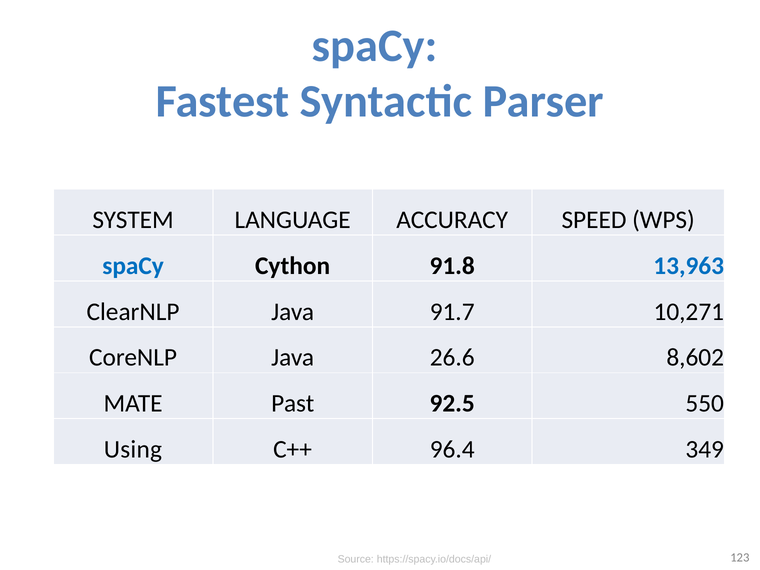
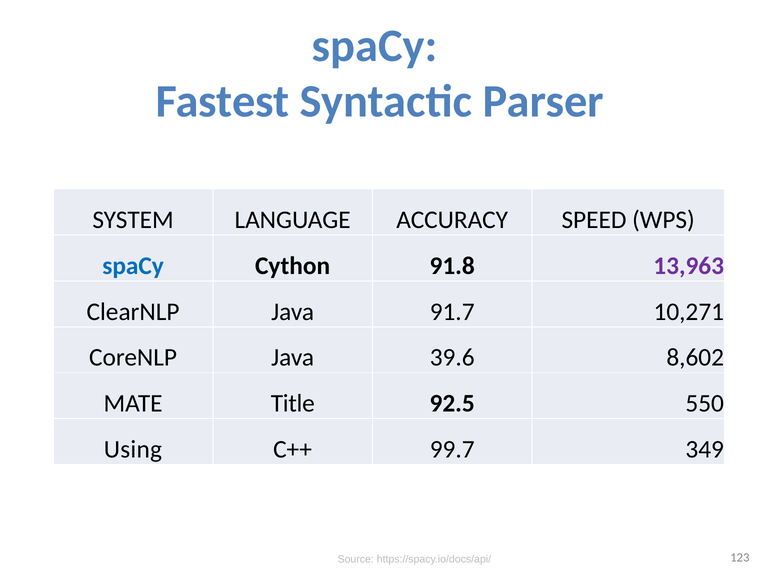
13,963 colour: blue -> purple
26.6: 26.6 -> 39.6
Past: Past -> Title
96.4: 96.4 -> 99.7
